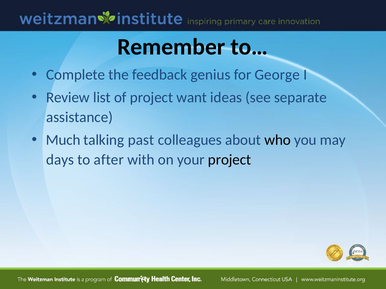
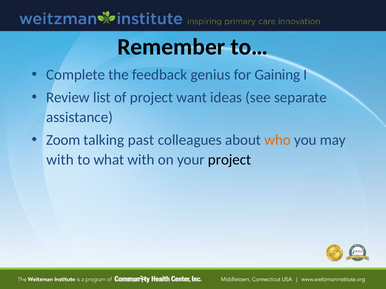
George: George -> Gaining
Much: Much -> Zoom
who colour: black -> orange
days at (60, 160): days -> with
after: after -> what
